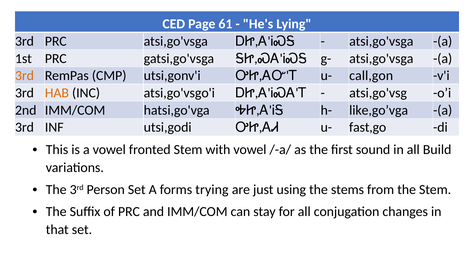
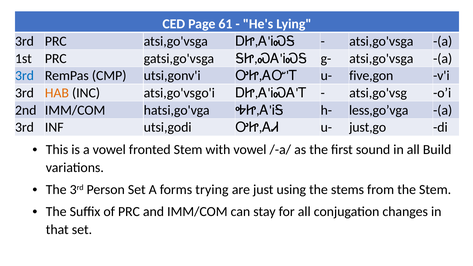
3rd at (24, 76) colour: orange -> blue
call,gon: call,gon -> five,gon
like,go’vga: like,go’vga -> less,go’vga
fast,go: fast,go -> just,go
